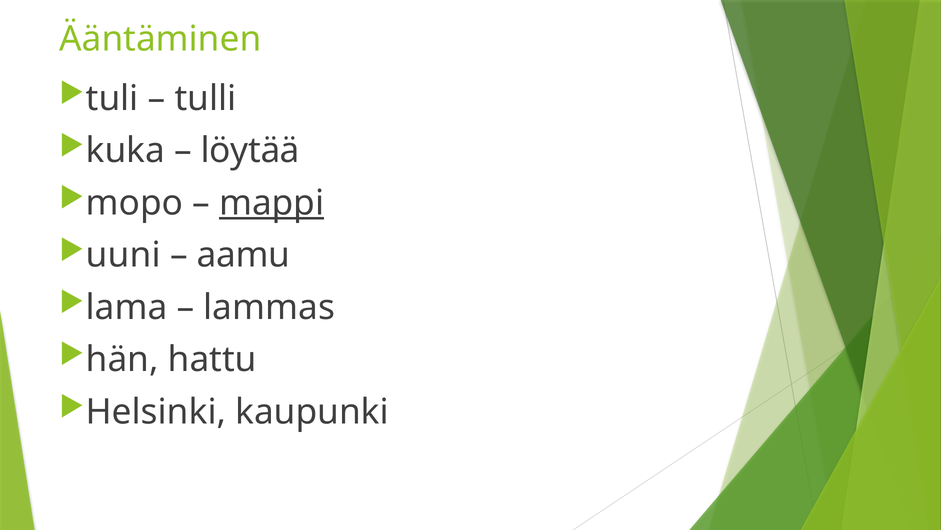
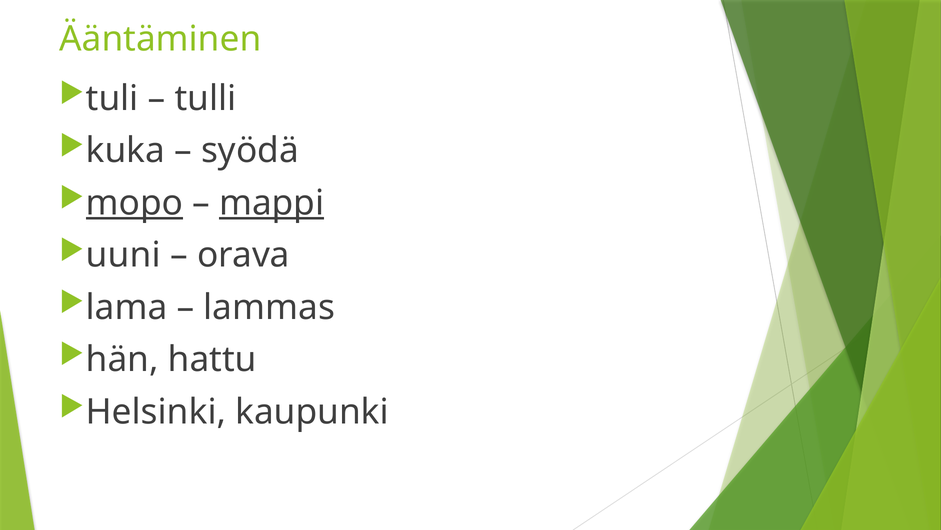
löytää: löytää -> syödä
mopo underline: none -> present
aamu: aamu -> orava
